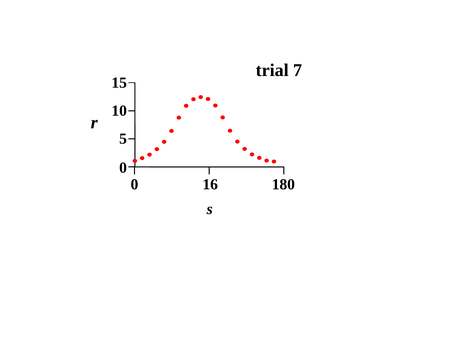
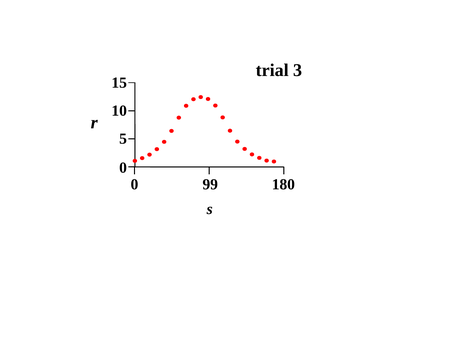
7: 7 -> 3
16: 16 -> 99
